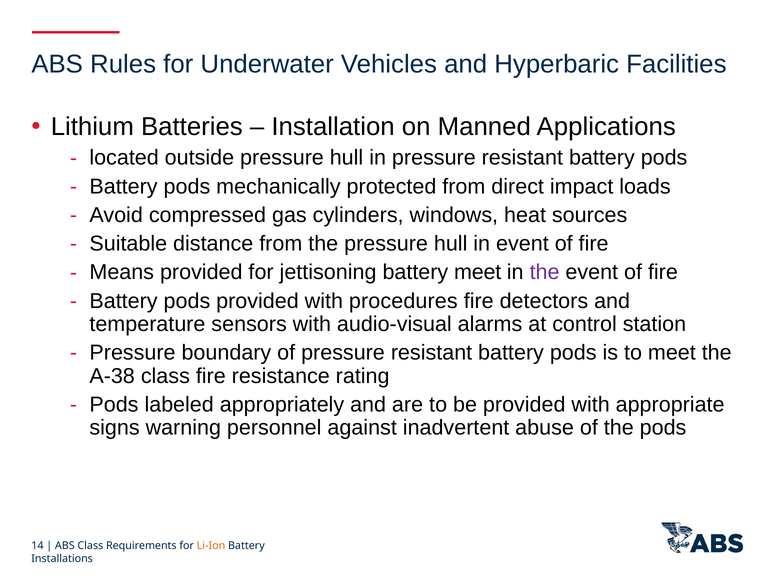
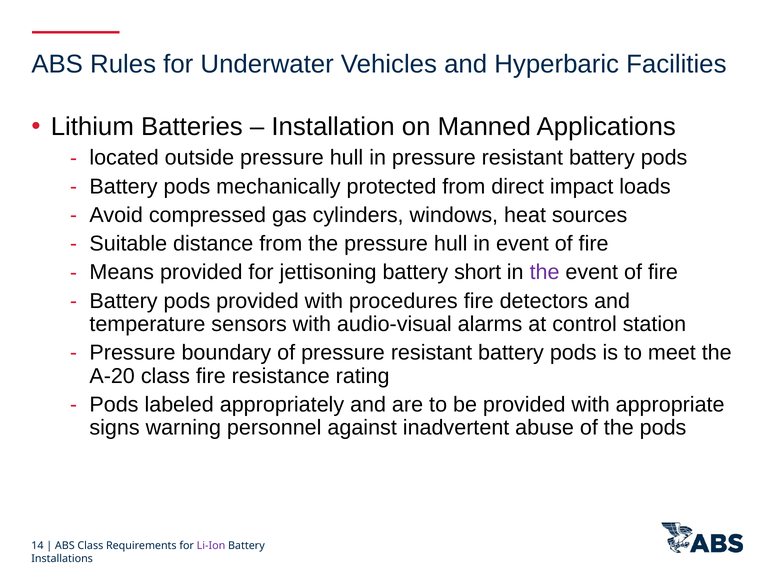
battery meet: meet -> short
A-38: A-38 -> A-20
Li-Ion colour: orange -> purple
